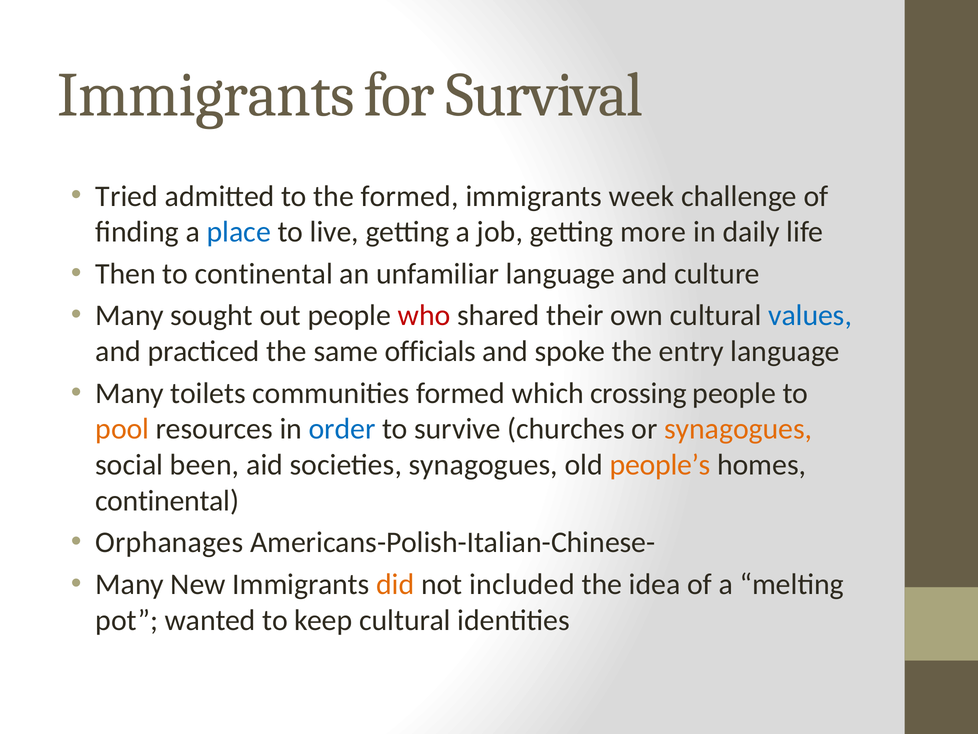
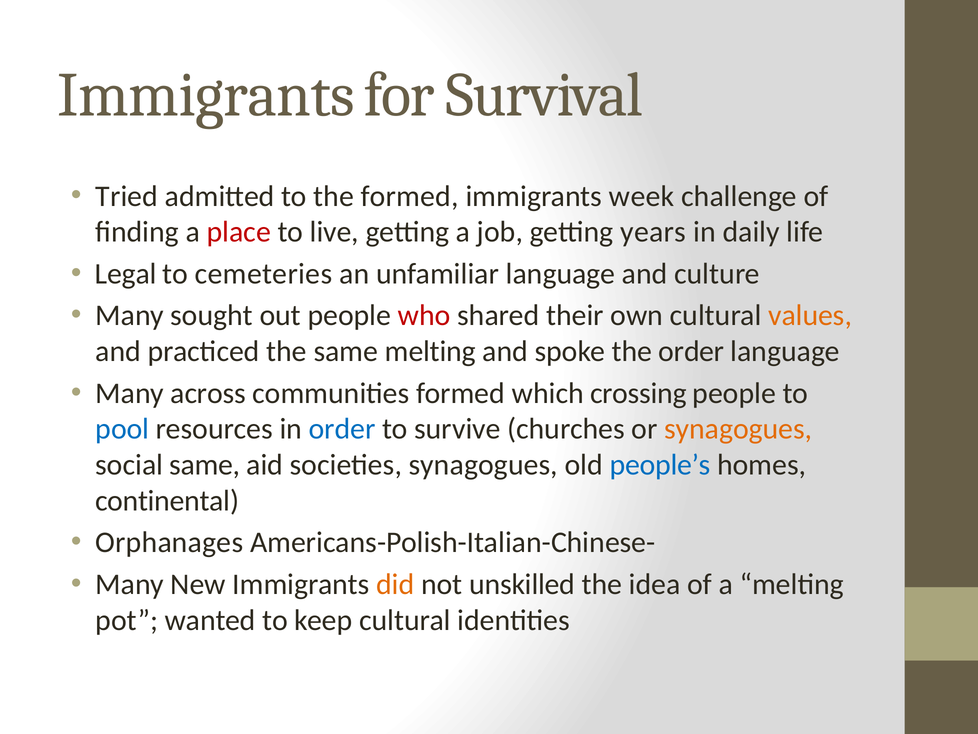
place colour: blue -> red
more: more -> years
Then: Then -> Legal
to continental: continental -> cemeteries
values colour: blue -> orange
same officials: officials -> melting
the entry: entry -> order
toilets: toilets -> across
pool colour: orange -> blue
social been: been -> same
people’s colour: orange -> blue
included: included -> unskilled
